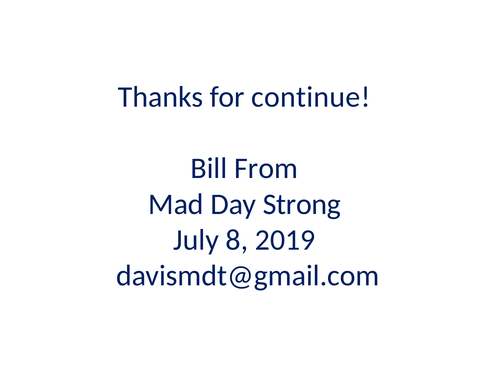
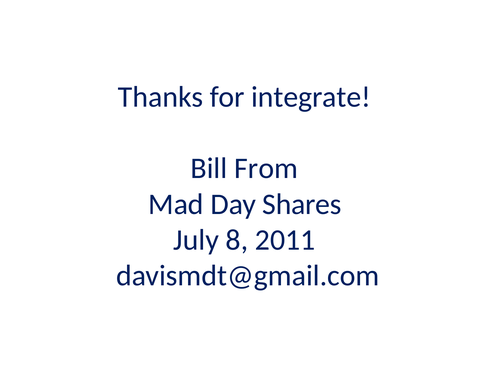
continue: continue -> integrate
Strong: Strong -> Shares
2019: 2019 -> 2011
